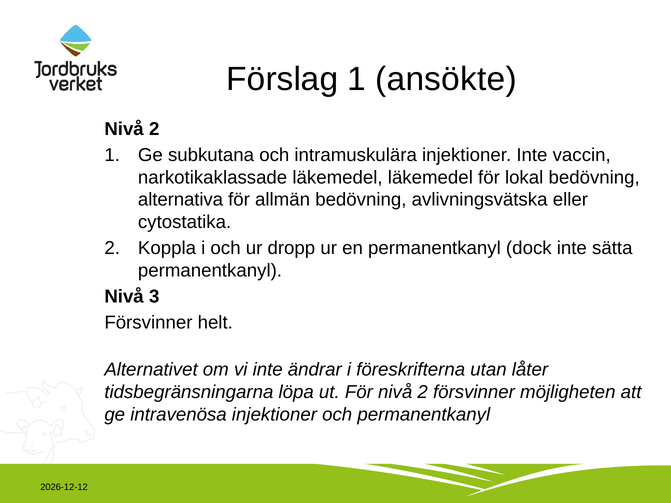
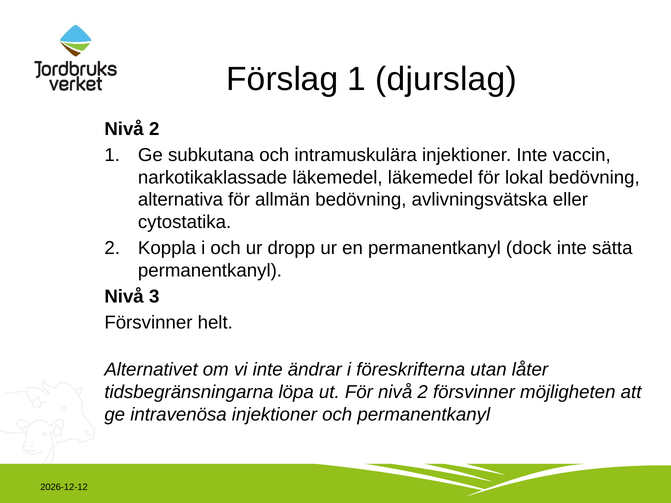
ansökte: ansökte -> djurslag
